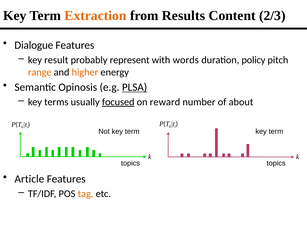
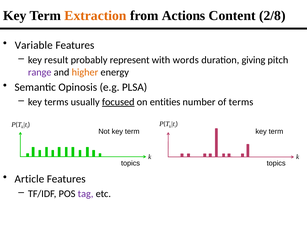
Results: Results -> Actions
2/3: 2/3 -> 2/8
Dialogue: Dialogue -> Variable
policy: policy -> giving
range colour: orange -> purple
PLSA underline: present -> none
reward: reward -> entities
of about: about -> terms
tag colour: orange -> purple
